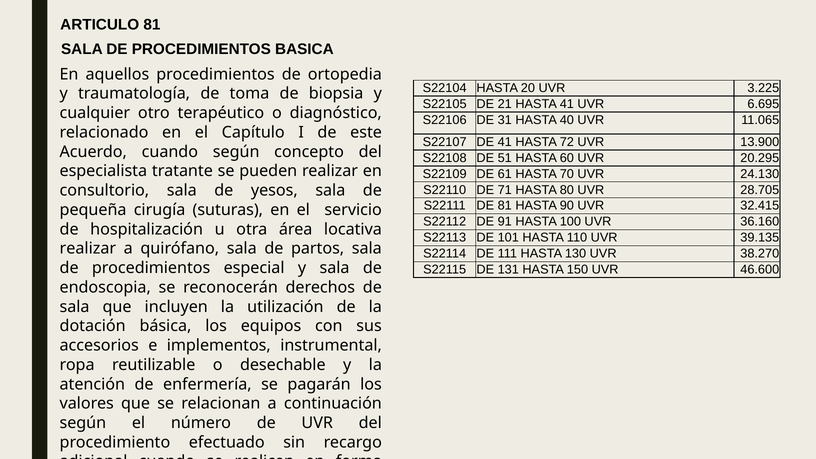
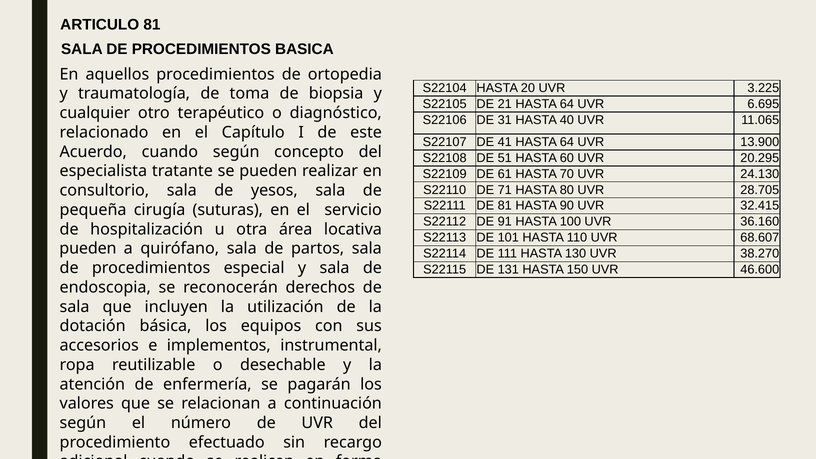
21 HASTA 41: 41 -> 64
41 HASTA 72: 72 -> 64
39.135: 39.135 -> 68.607
realizar at (88, 249): realizar -> pueden
